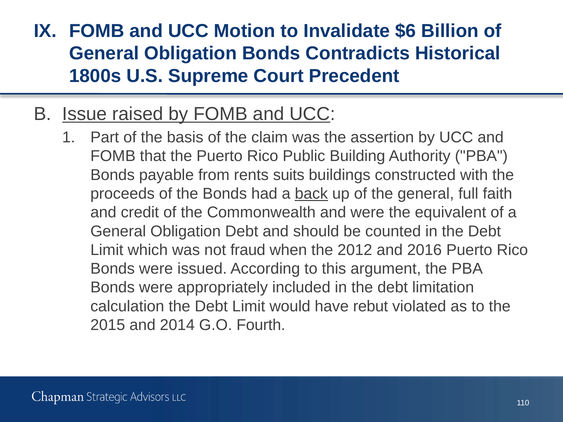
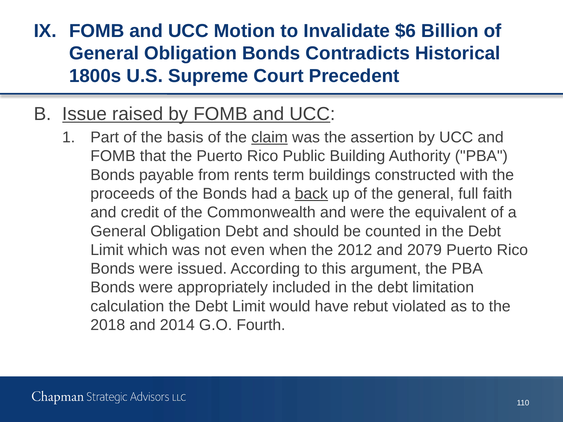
claim underline: none -> present
suits: suits -> term
fraud: fraud -> even
2016: 2016 -> 2079
2015: 2015 -> 2018
